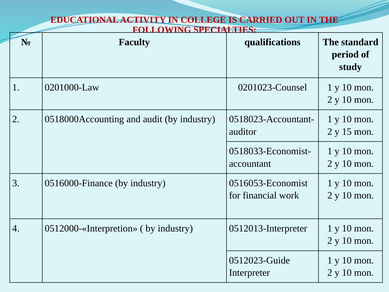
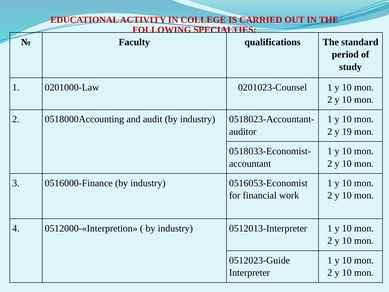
15: 15 -> 19
